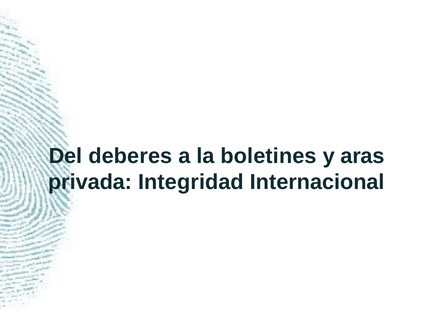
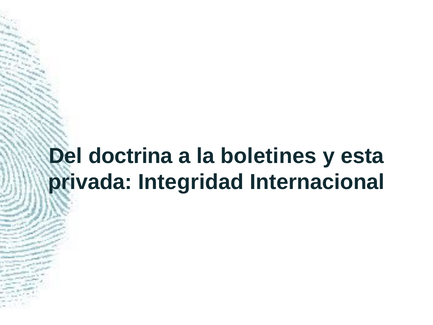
deberes: deberes -> doctrina
aras: aras -> esta
